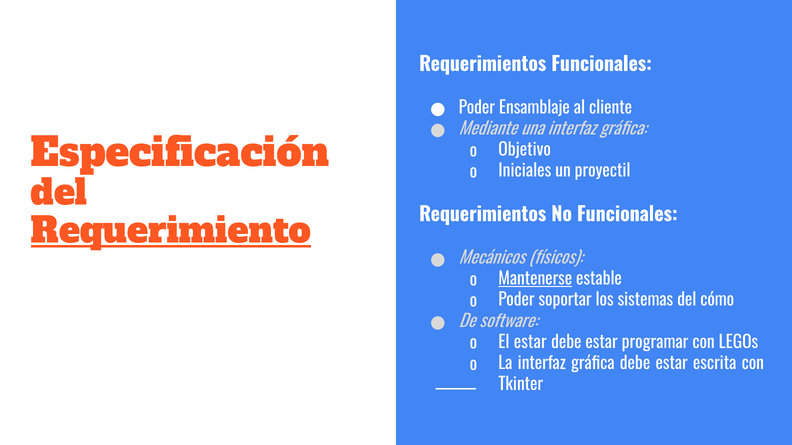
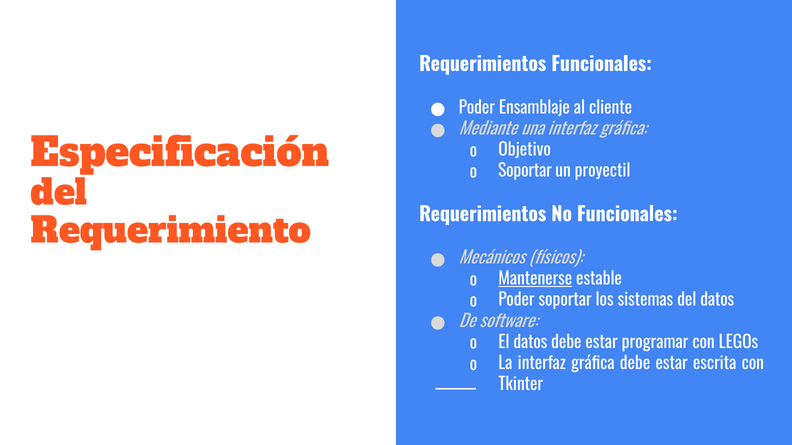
Iniciales at (525, 171): Iniciales -> Soportar
Requerimiento underline: present -> none
del cómo: cómo -> datos
El estar: estar -> datos
